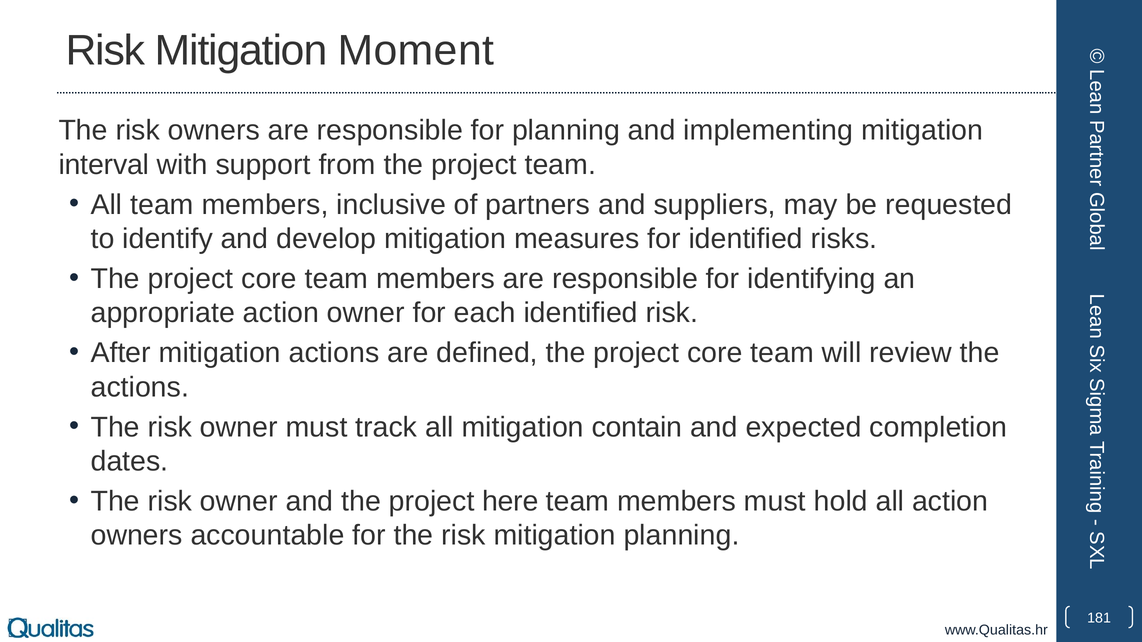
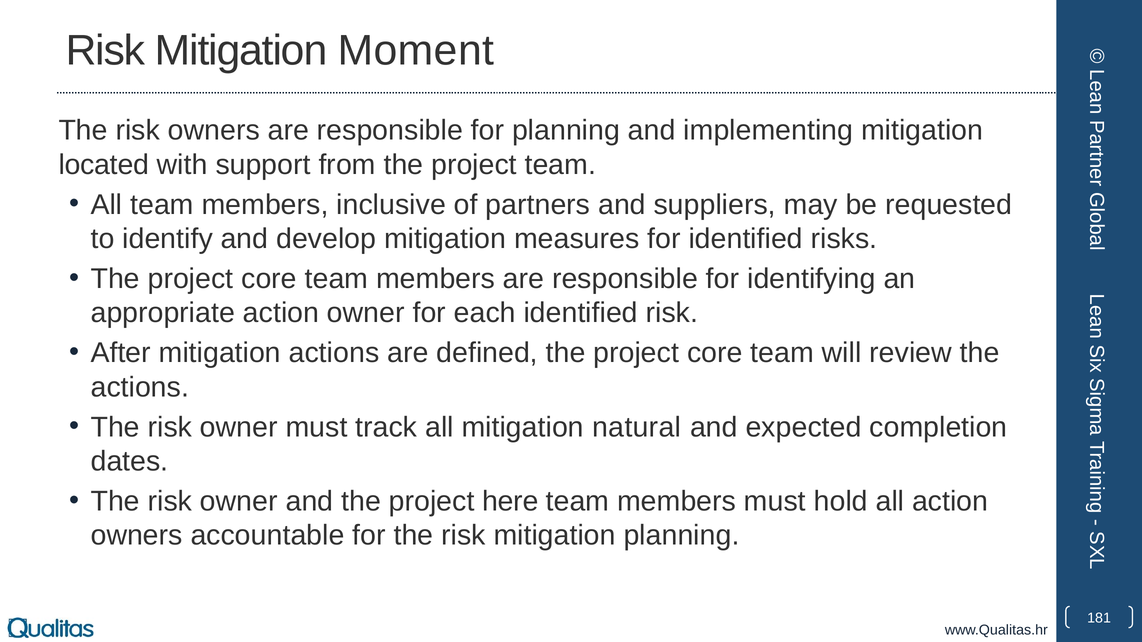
interval: interval -> located
contain: contain -> natural
